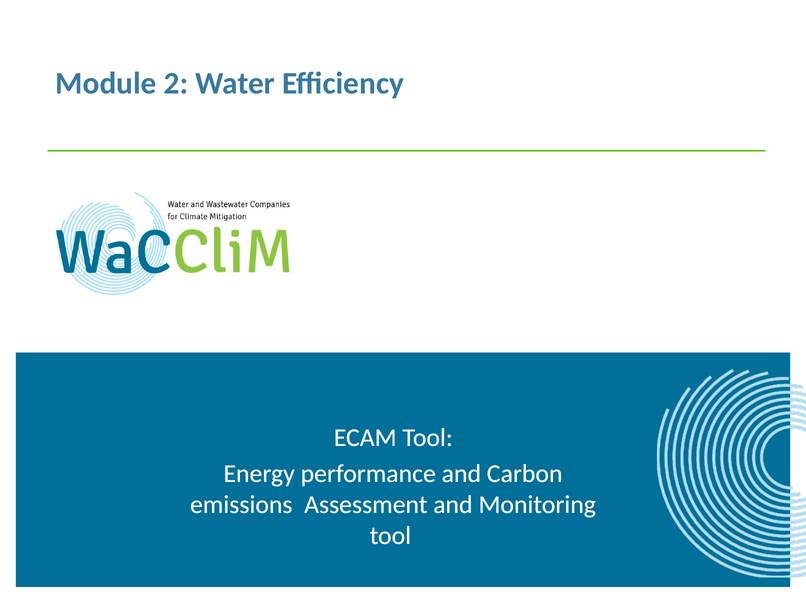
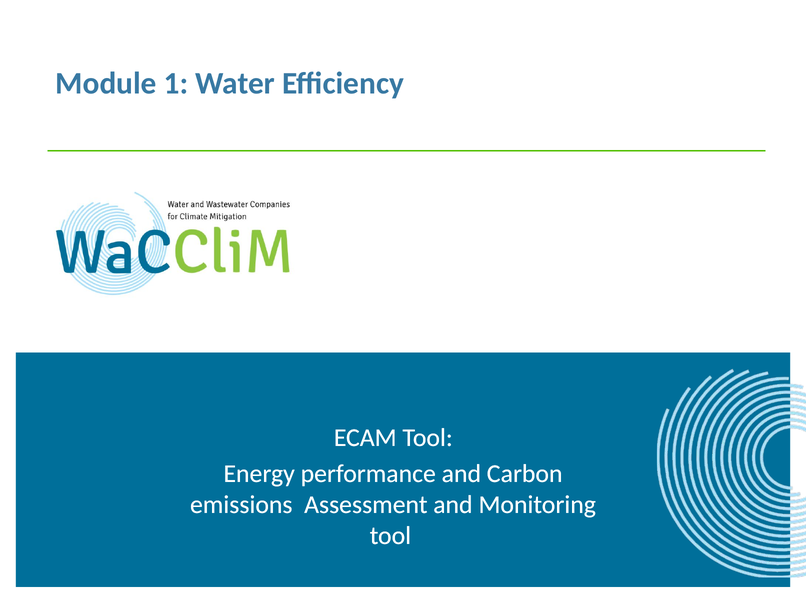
2: 2 -> 1
